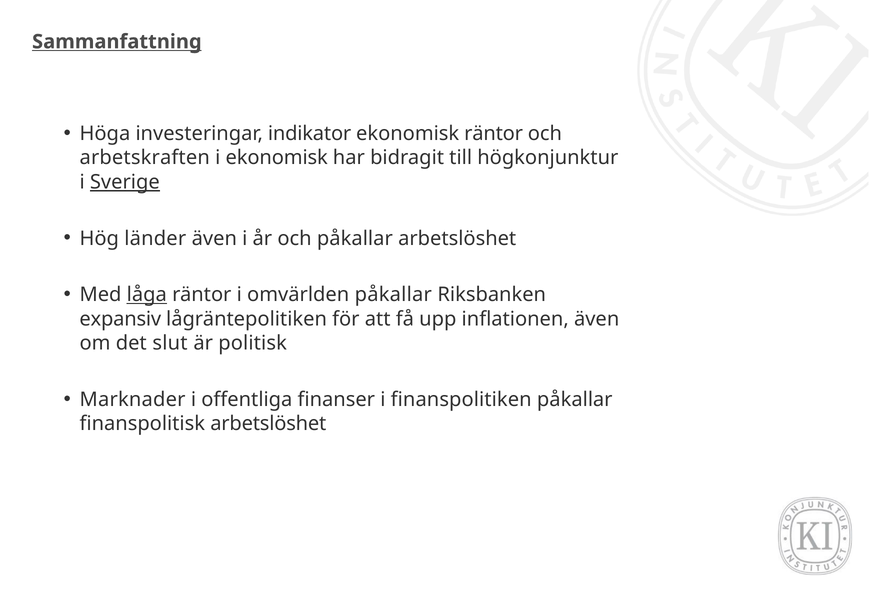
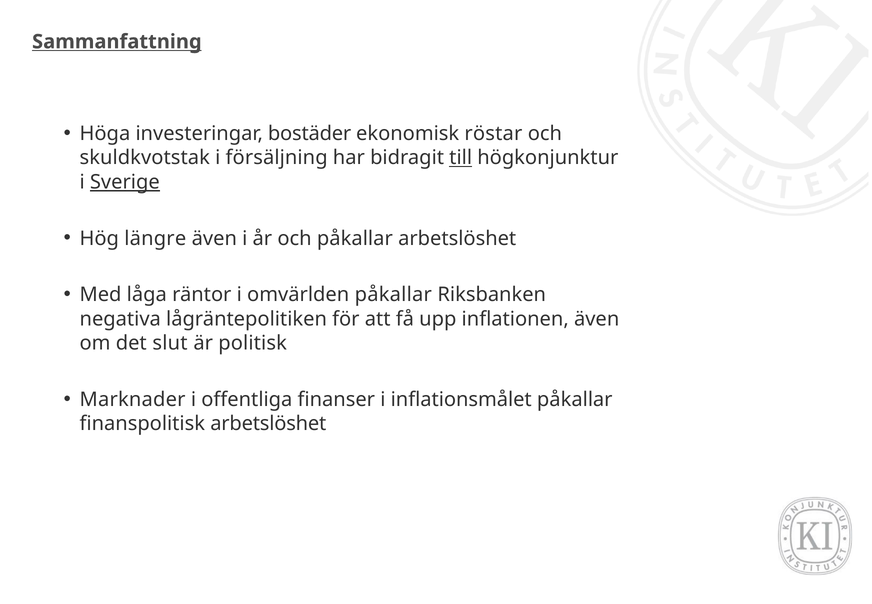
indikator: indikator -> bostäder
ekonomisk räntor: räntor -> röstar
arbetskraften: arbetskraften -> skuldkvotstak
i ekonomisk: ekonomisk -> försäljning
till underline: none -> present
länder: länder -> längre
låga underline: present -> none
expansiv: expansiv -> negativa
finanspolitiken: finanspolitiken -> inflationsmålet
